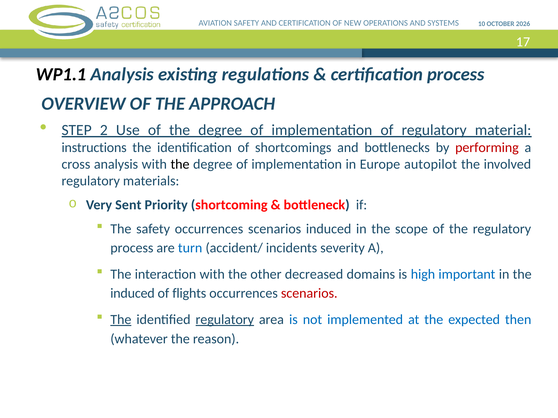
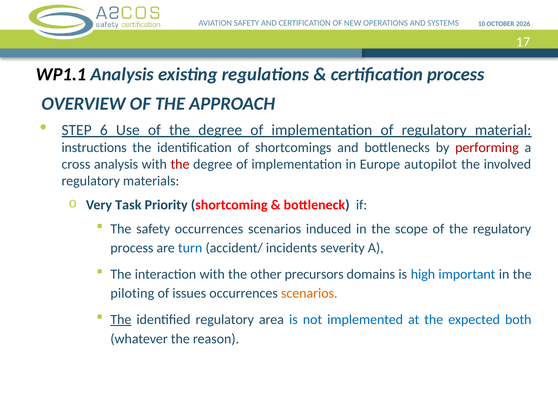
2: 2 -> 6
the at (180, 164) colour: black -> red
Sent: Sent -> Task
decreased: decreased -> precursors
induced at (132, 294): induced -> piloting
flights: flights -> issues
scenarios at (309, 294) colour: red -> orange
regulatory at (225, 320) underline: present -> none
then: then -> both
